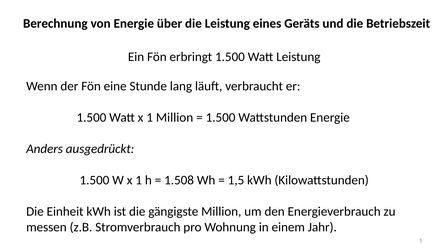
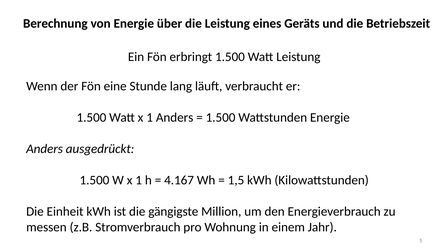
1 Million: Million -> Anders
1.508: 1.508 -> 4.167
